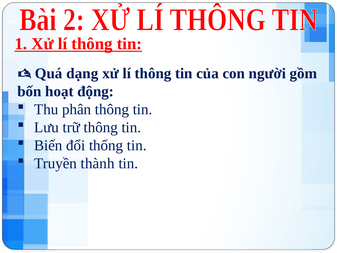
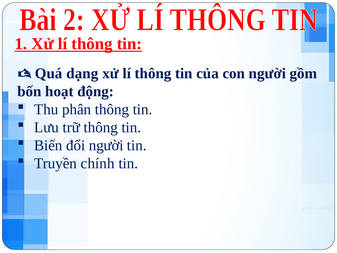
đổi thống: thống -> người
thành: thành -> chính
